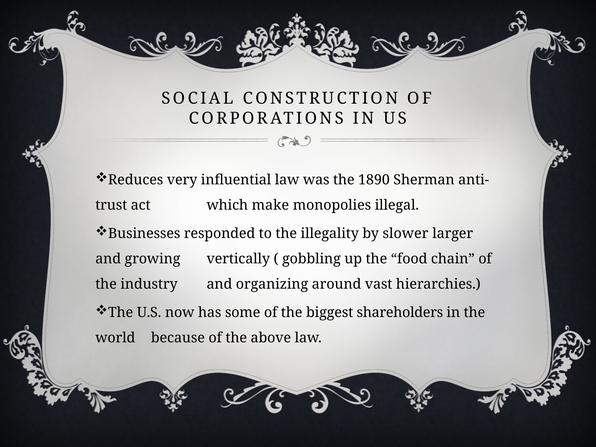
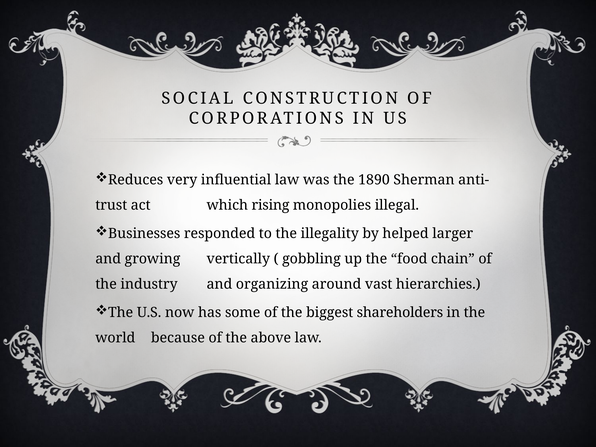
make: make -> rising
slower: slower -> helped
